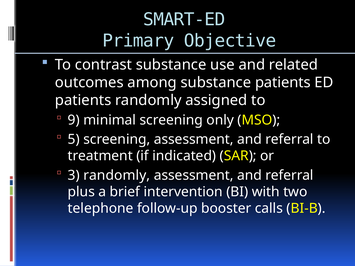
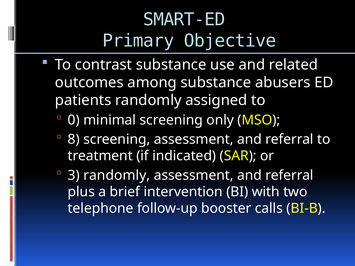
substance patients: patients -> abusers
9: 9 -> 0
5: 5 -> 8
